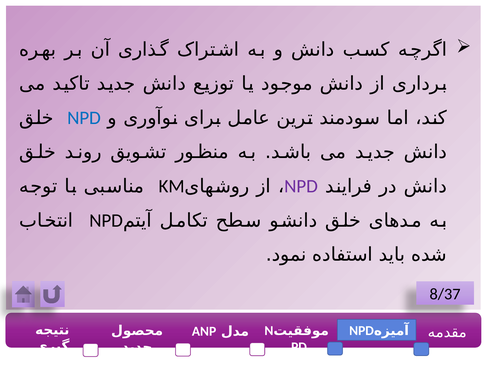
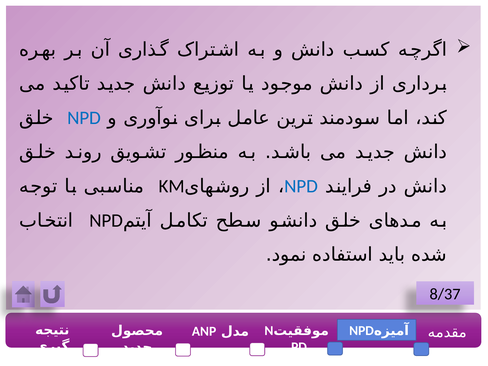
NPD at (301, 186) colour: purple -> blue
